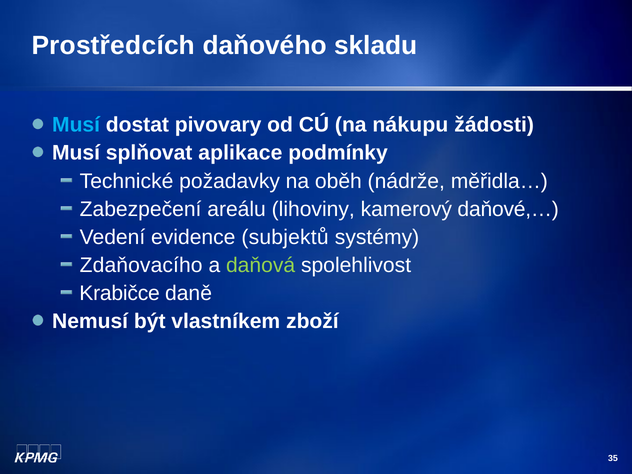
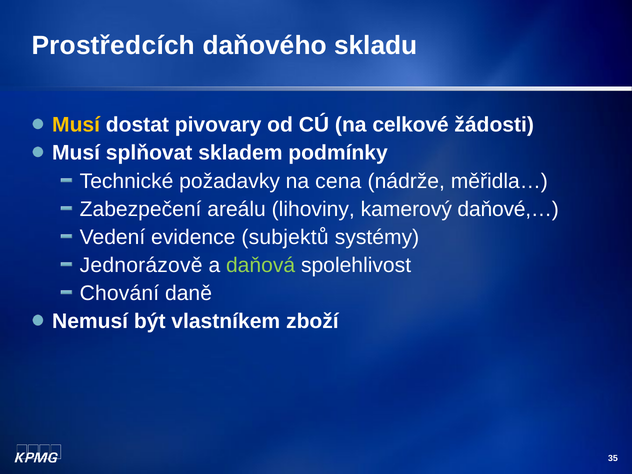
Musí at (76, 125) colour: light blue -> yellow
nákupu: nákupu -> celkové
aplikace: aplikace -> skladem
oběh: oběh -> cena
Zdaňovacího: Zdaňovacího -> Jednorázově
Krabičce: Krabičce -> Chování
